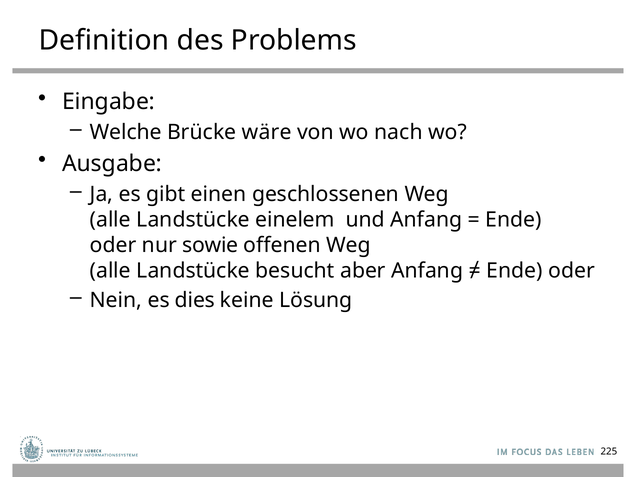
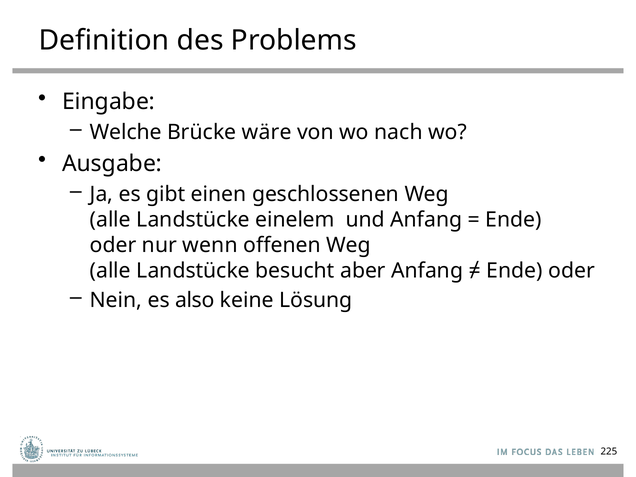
sowie: sowie -> wenn
dies: dies -> also
